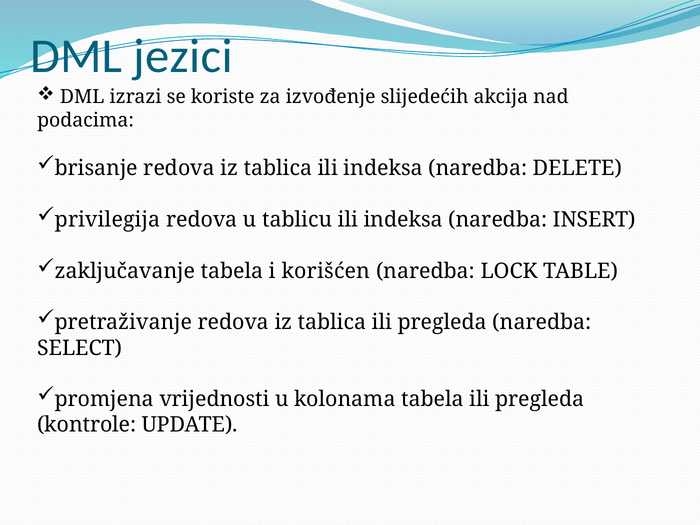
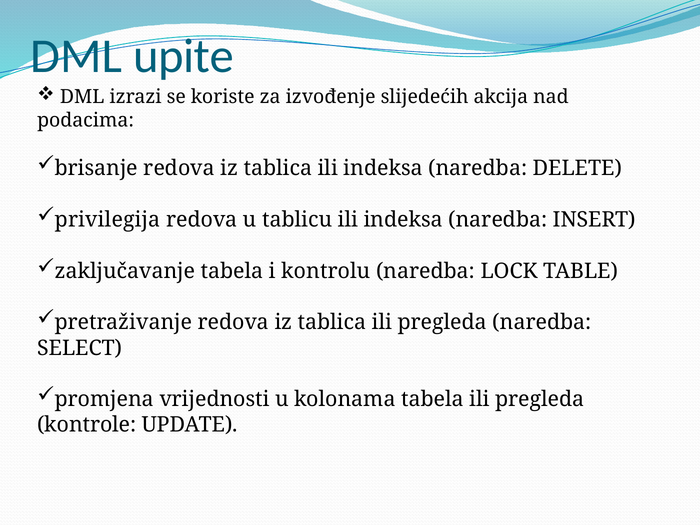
jezici: jezici -> upite
korišćen: korišćen -> kontrolu
